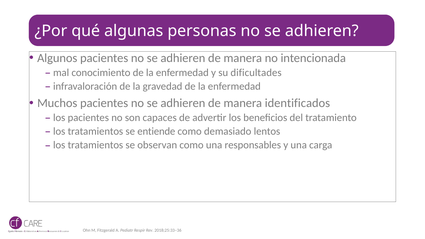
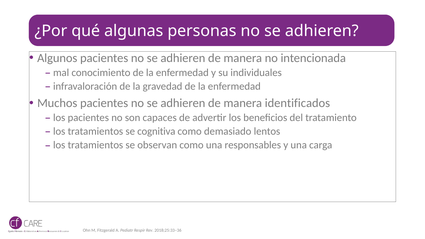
dificultades: dificultades -> individuales
entiende: entiende -> cognitiva
